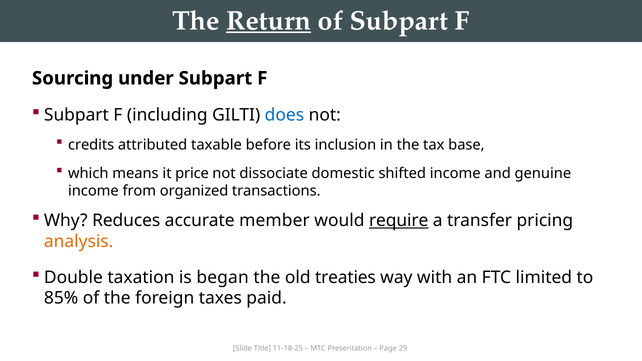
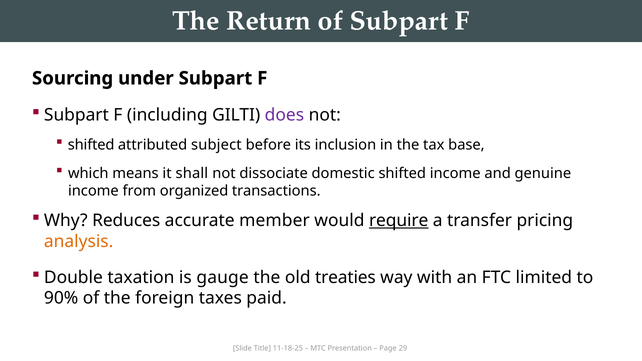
Return underline: present -> none
does colour: blue -> purple
credits at (91, 145): credits -> shifted
taxable: taxable -> subject
price: price -> shall
began: began -> gauge
85%: 85% -> 90%
